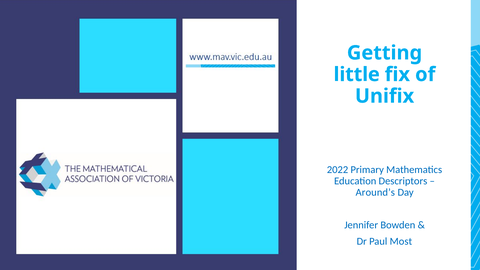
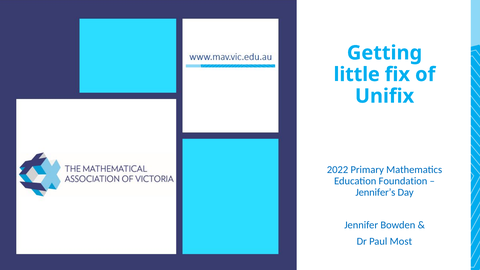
Descriptors: Descriptors -> Foundation
Around’s: Around’s -> Jennifer’s
